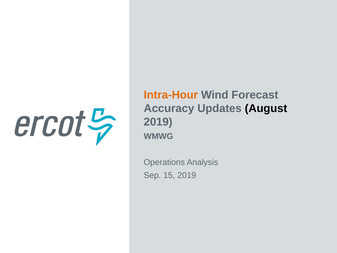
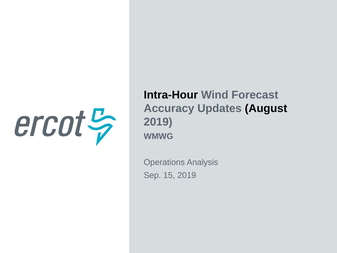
Intra-Hour colour: orange -> black
